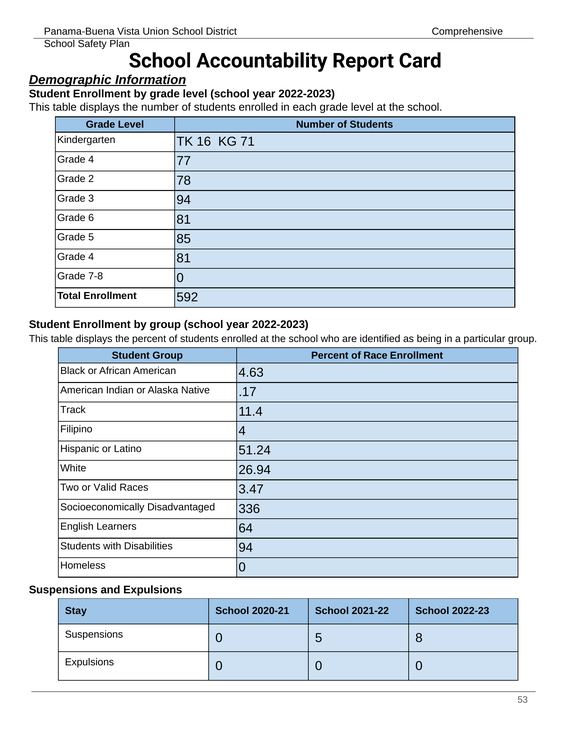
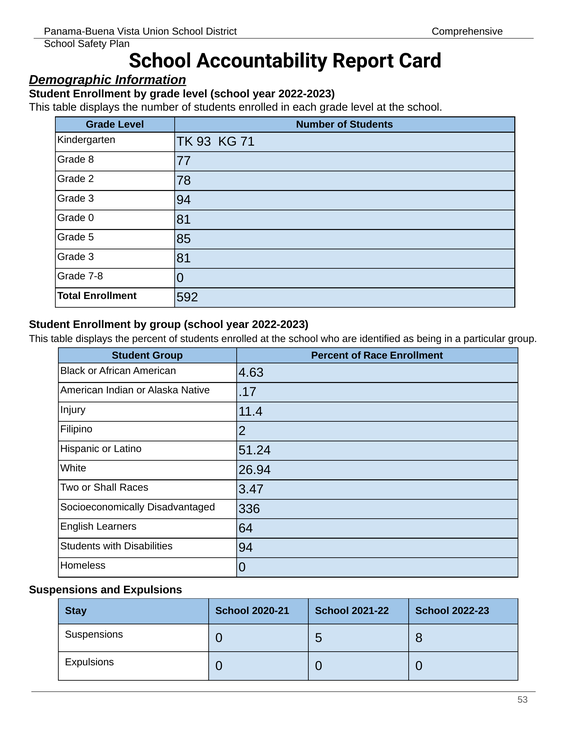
16: 16 -> 93
4 at (91, 159): 4 -> 8
Grade 6: 6 -> 0
4 at (91, 257): 4 -> 3
Track: Track -> Injury
Filipino 4: 4 -> 2
Valid: Valid -> Shall
